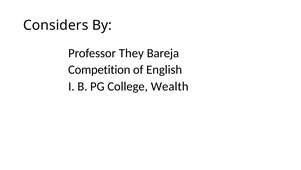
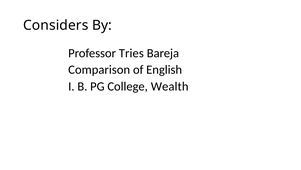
They: They -> Tries
Competition: Competition -> Comparison
